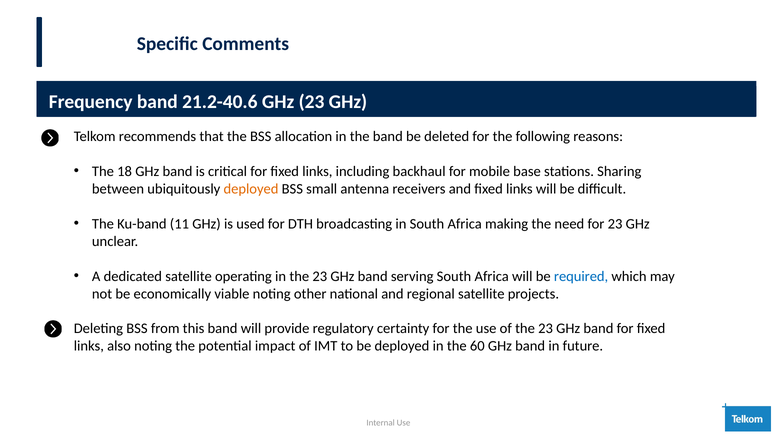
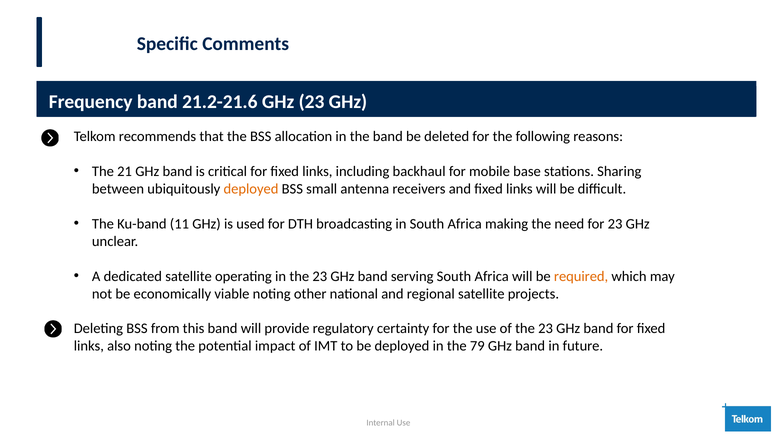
21.2-40.6: 21.2-40.6 -> 21.2-21.6
18: 18 -> 21
required colour: blue -> orange
60: 60 -> 79
